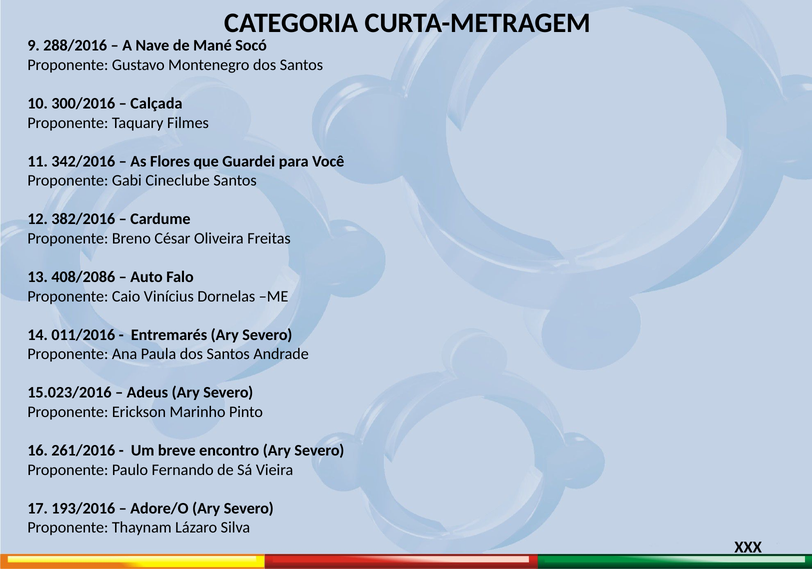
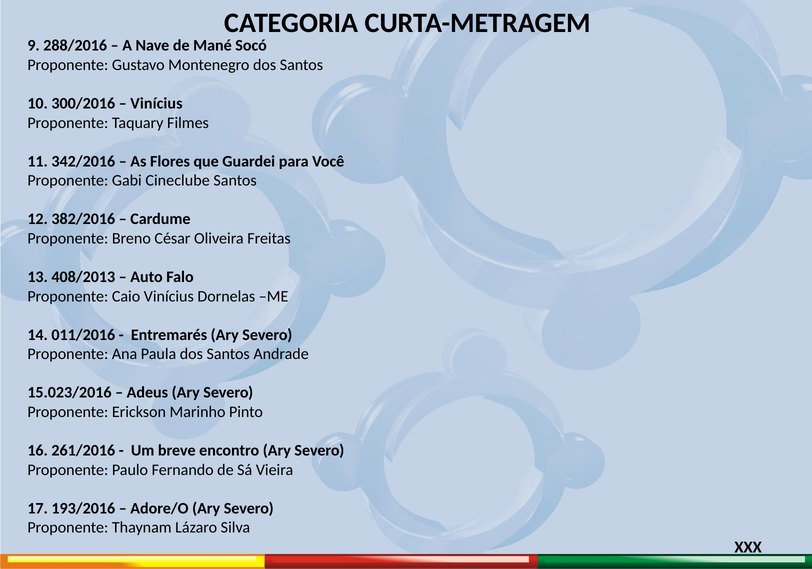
Calçada at (156, 103): Calçada -> Vinícius
408/2086: 408/2086 -> 408/2013
